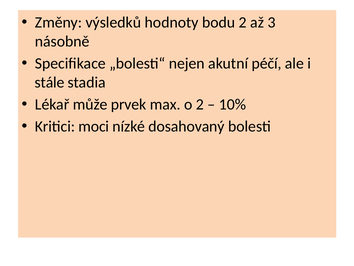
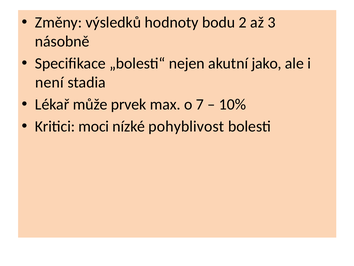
péčí: péčí -> jako
stále: stále -> není
o 2: 2 -> 7
dosahovaný: dosahovaný -> pohyblivost
